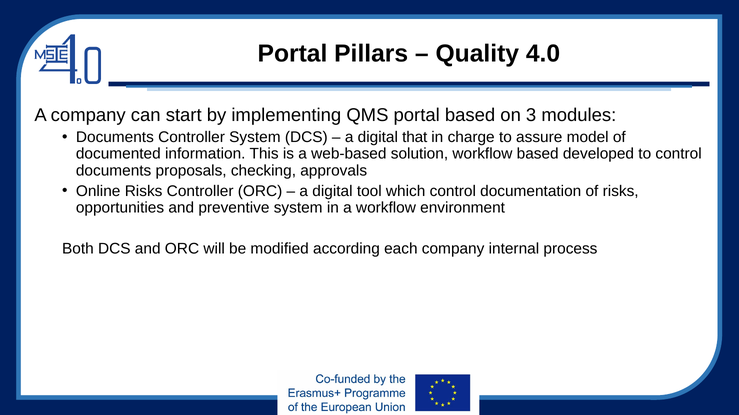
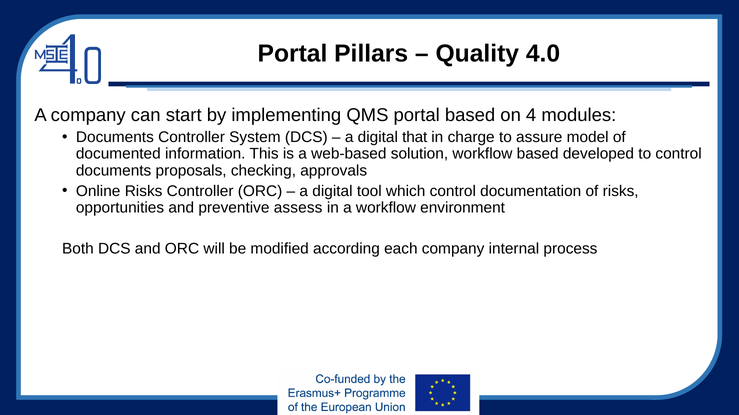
3: 3 -> 4
preventive system: system -> assess
